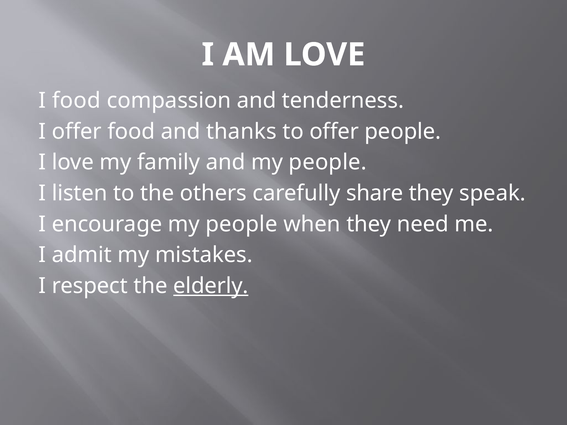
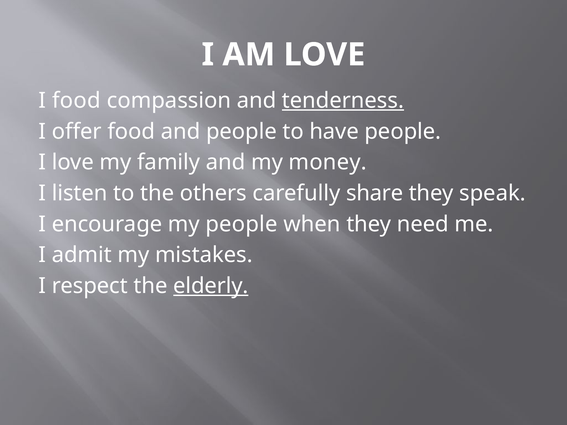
tenderness underline: none -> present
and thanks: thanks -> people
to offer: offer -> have
and my people: people -> money
